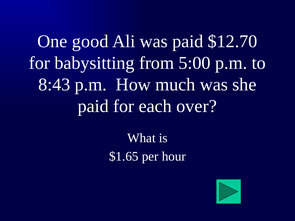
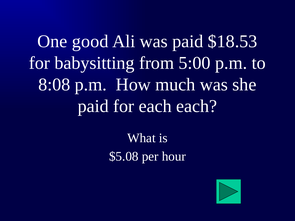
$12.70: $12.70 -> $18.53
8:43: 8:43 -> 8:08
each over: over -> each
$1.65: $1.65 -> $5.08
